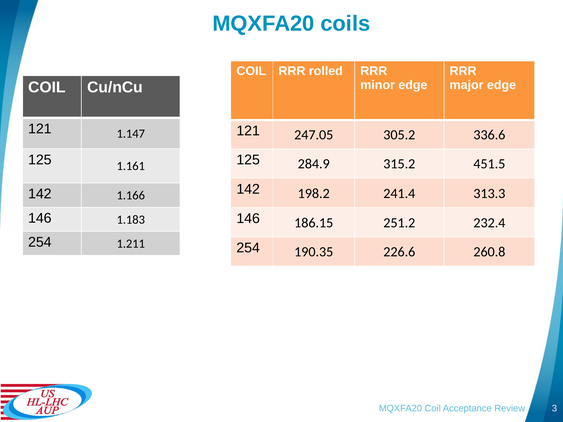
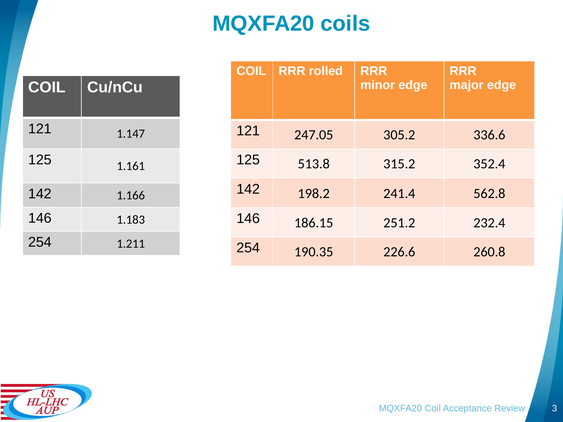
284.9: 284.9 -> 513.8
451.5: 451.5 -> 352.4
313.3: 313.3 -> 562.8
